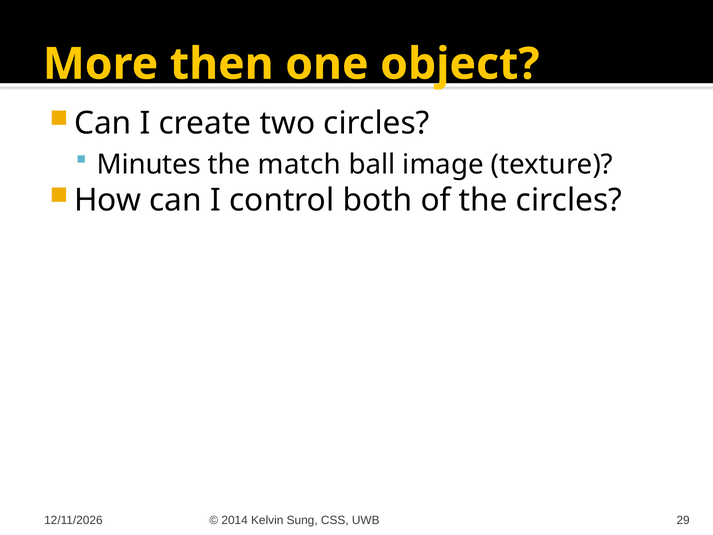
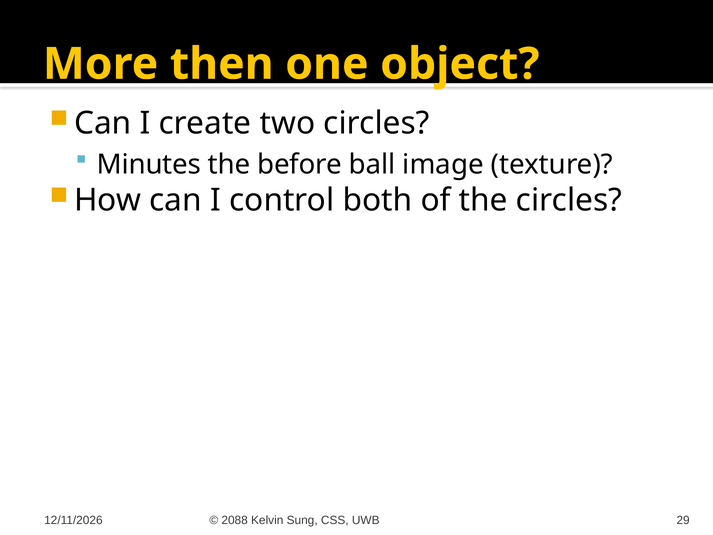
match: match -> before
2014: 2014 -> 2088
